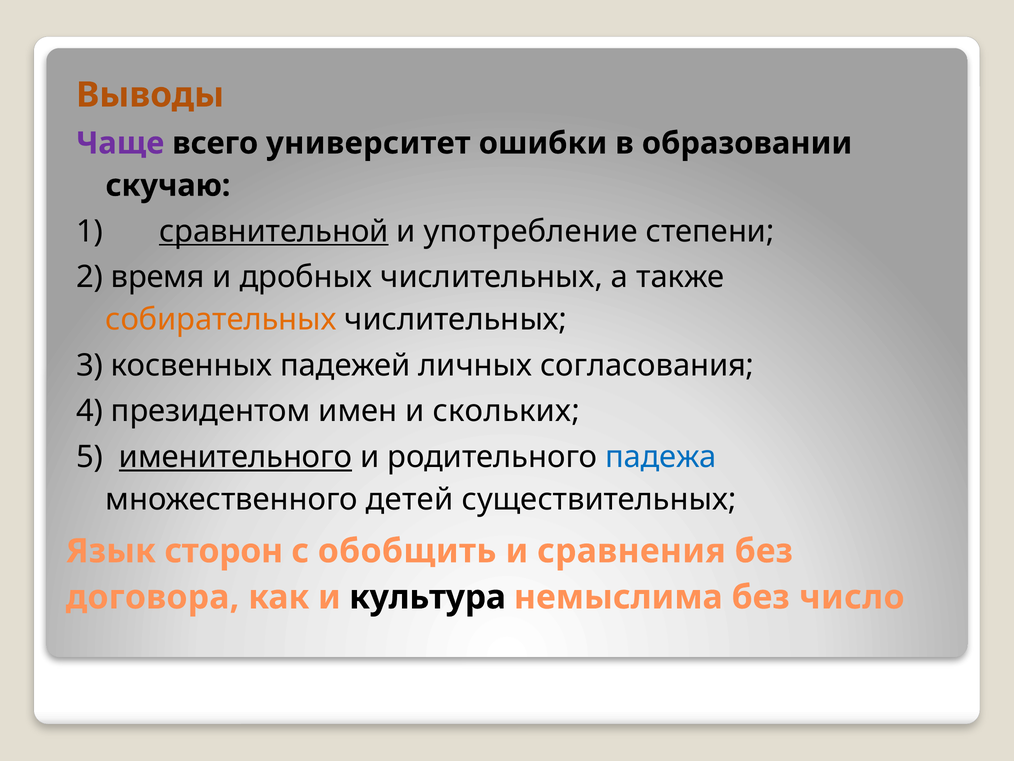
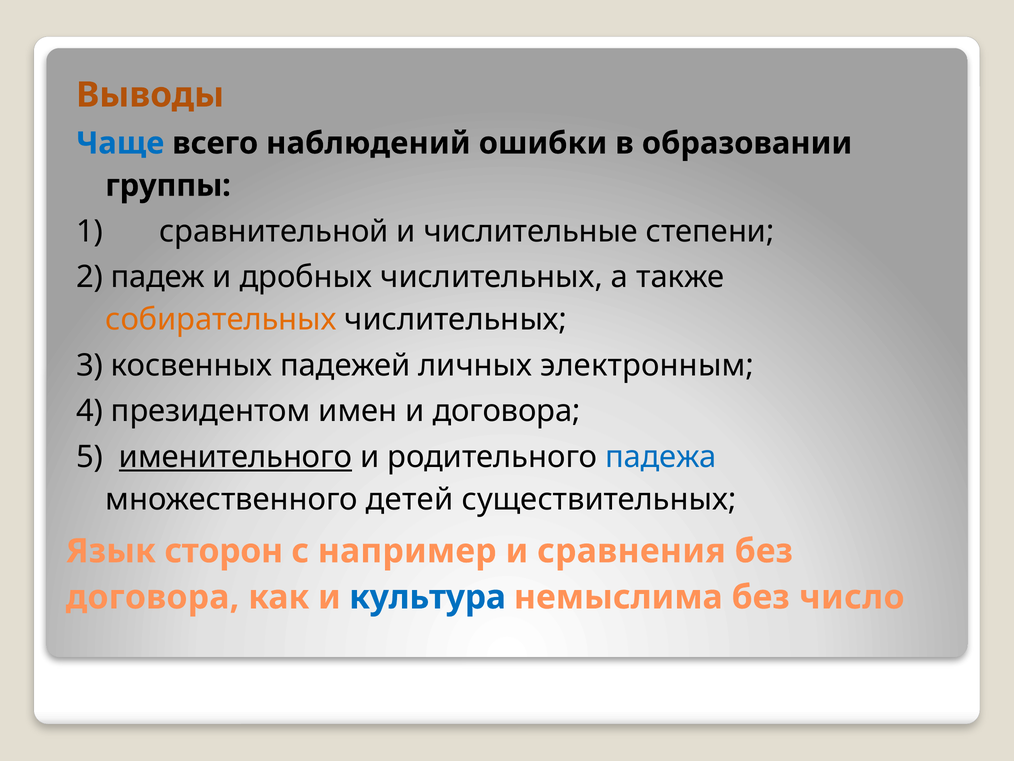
Чаще colour: purple -> blue
университет: университет -> наблюдений
скучаю: скучаю -> группы
сравнительной underline: present -> none
употребление: употребление -> числительные
время: время -> падеж
согласования: согласования -> электронным
и скольких: скольких -> договора
обобщить: обобщить -> например
культура colour: black -> blue
